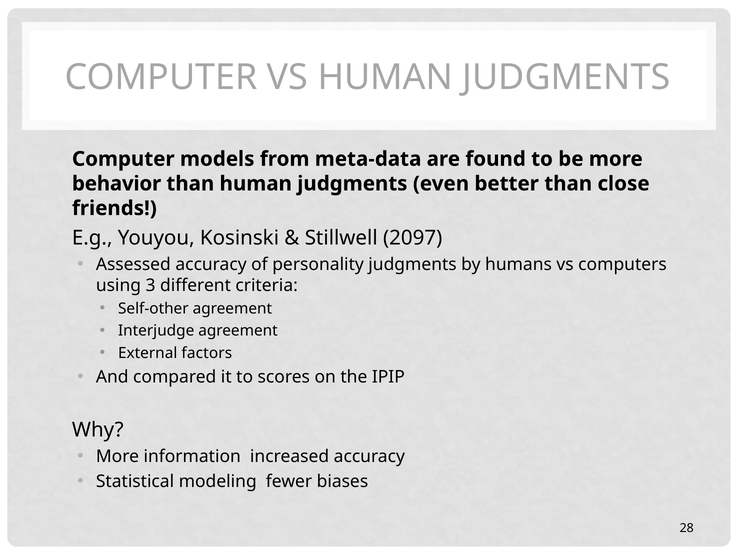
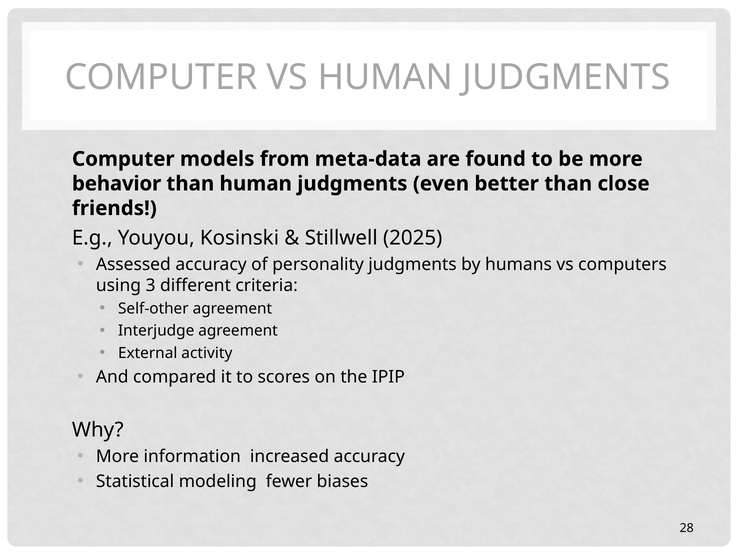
2097: 2097 -> 2025
factors: factors -> activity
